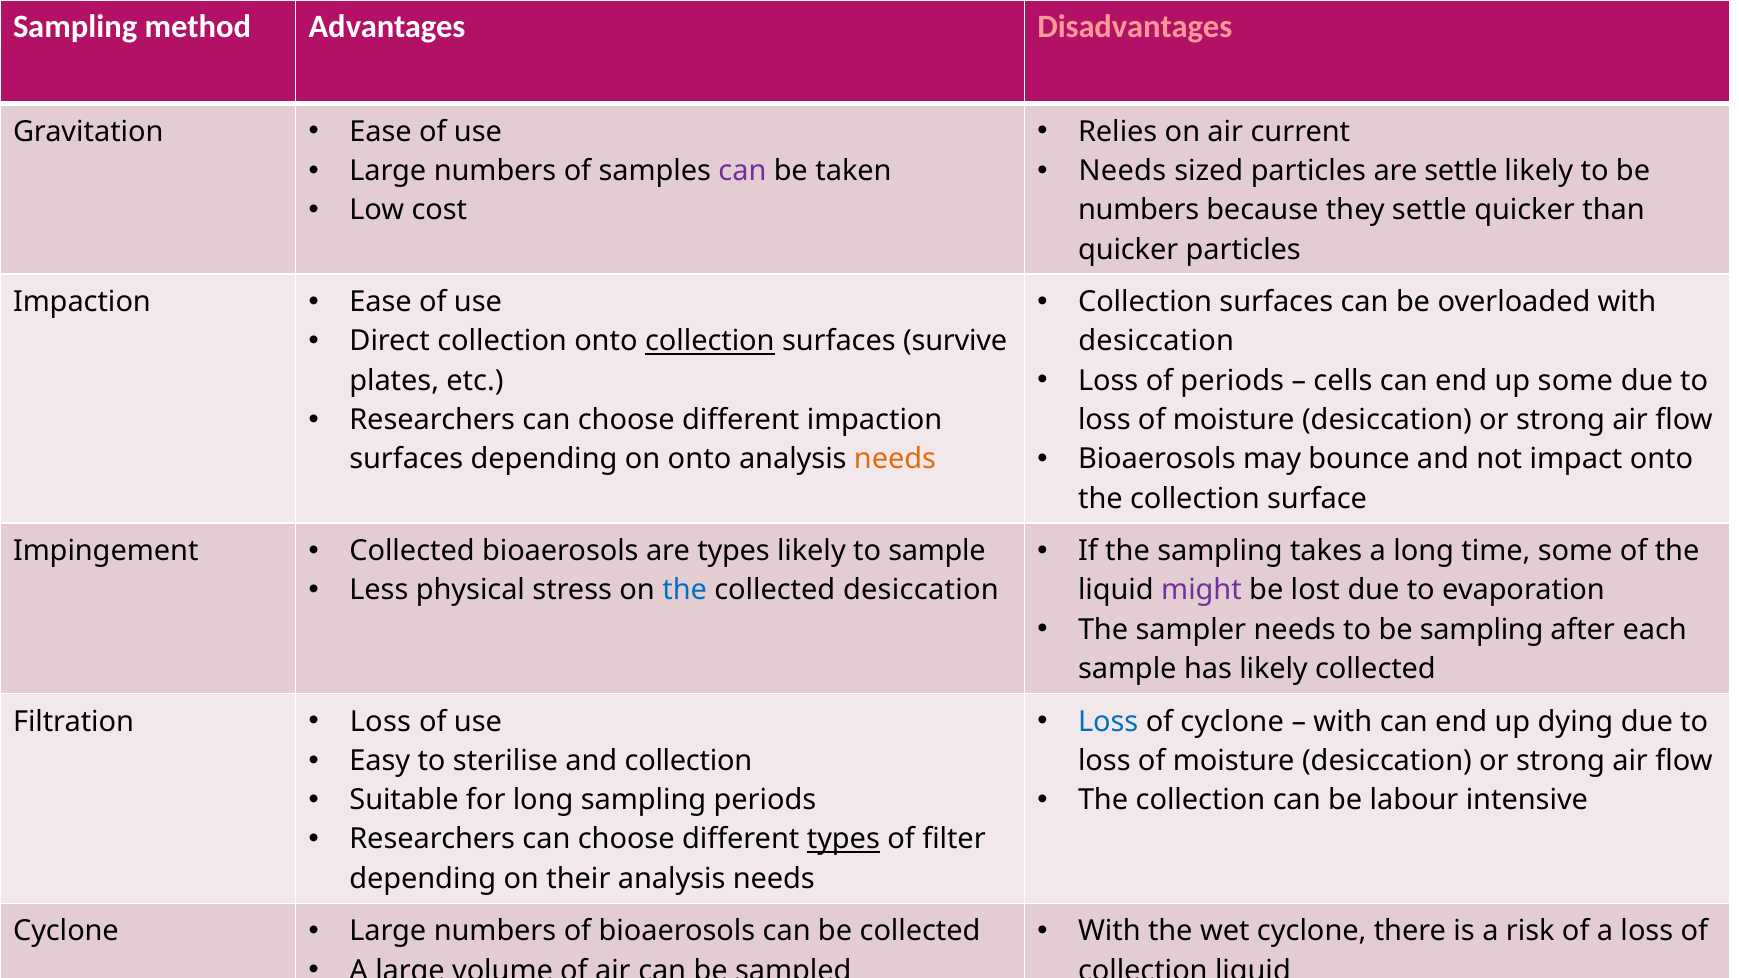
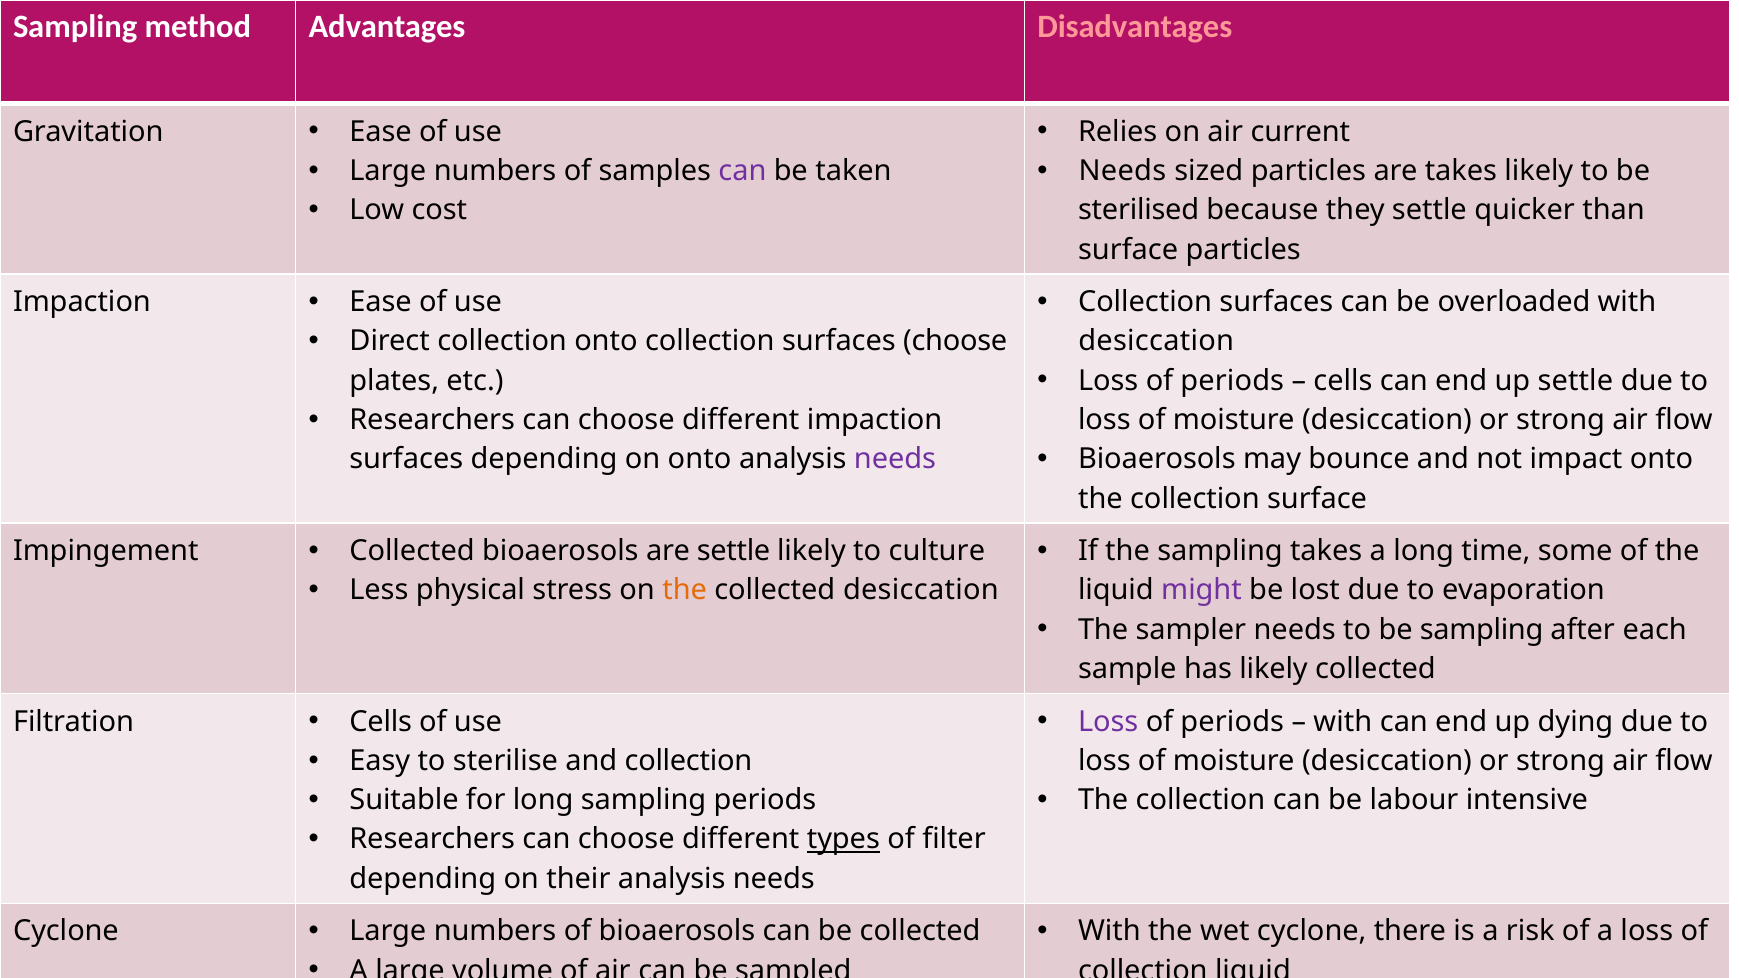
are settle: settle -> takes
numbers at (1139, 210): numbers -> sterilised
quicker at (1128, 250): quicker -> surface
collection at (710, 341) underline: present -> none
surfaces survive: survive -> choose
up some: some -> settle
needs at (895, 459) colour: orange -> purple
are types: types -> settle
to sample: sample -> culture
the at (685, 590) colour: blue -> orange
Loss at (1108, 722) colour: blue -> purple
cyclone at (1232, 722): cyclone -> periods
Loss at (380, 722): Loss -> Cells
